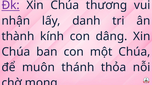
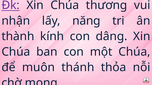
danh: danh -> năng
